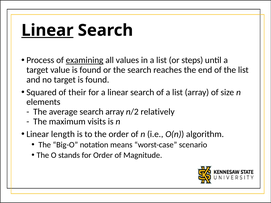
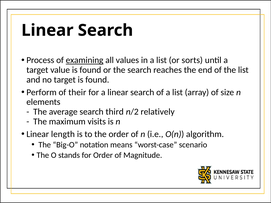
Linear at (47, 30) underline: present -> none
steps: steps -> sorts
Squared: Squared -> Perform
search array: array -> third
